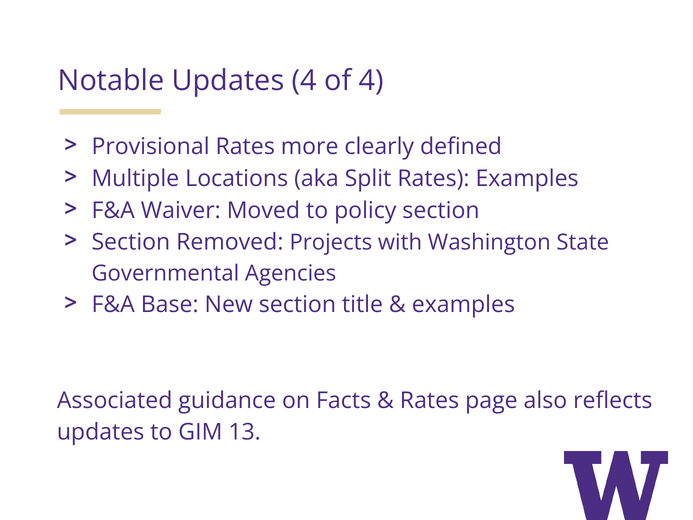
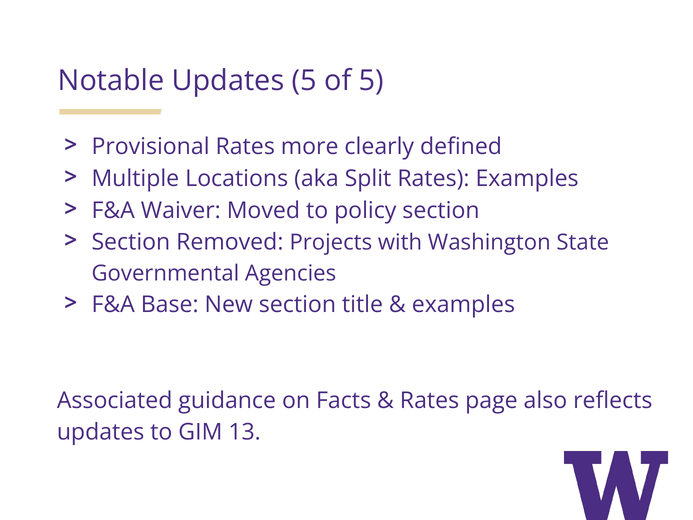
Updates 4: 4 -> 5
of 4: 4 -> 5
